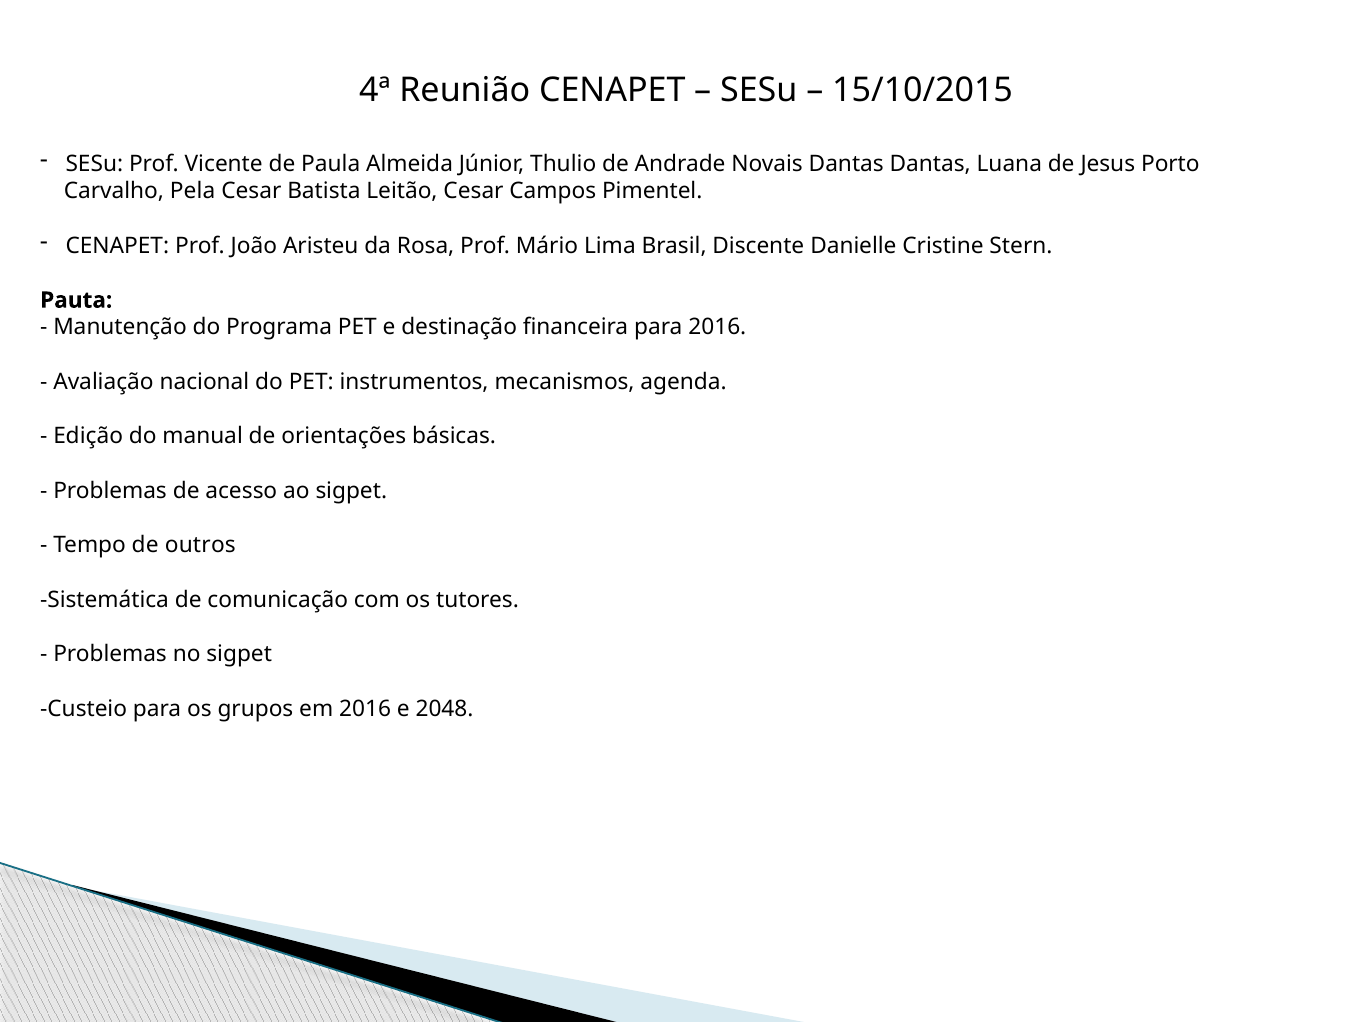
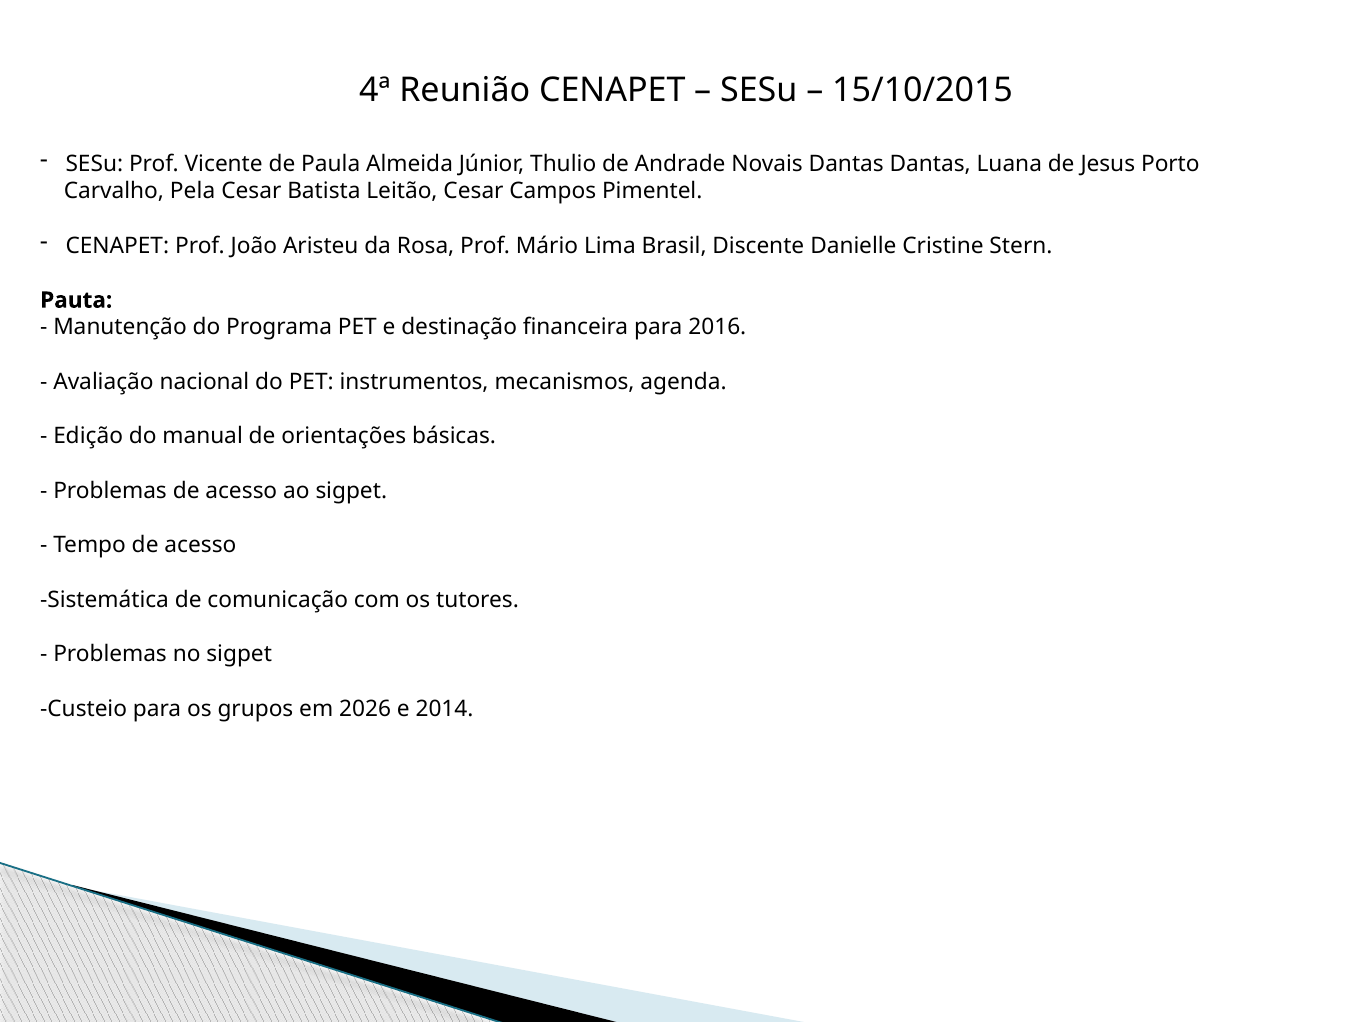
Tempo de outros: outros -> acesso
em 2016: 2016 -> 2026
2048: 2048 -> 2014
